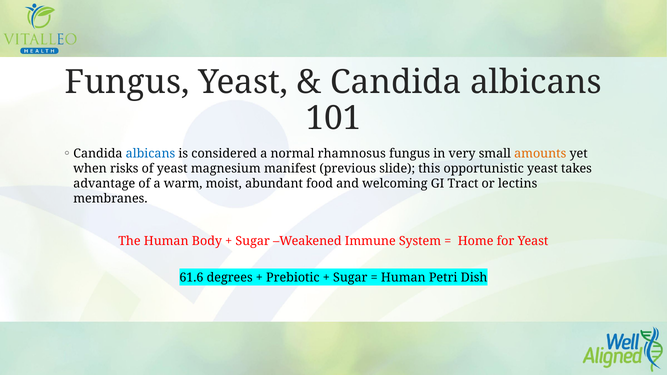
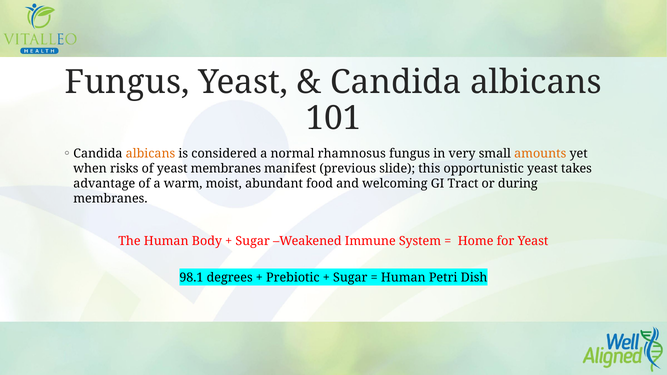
albicans at (150, 154) colour: blue -> orange
yeast magnesium: magnesium -> membranes
lectins: lectins -> during
61.6: 61.6 -> 98.1
